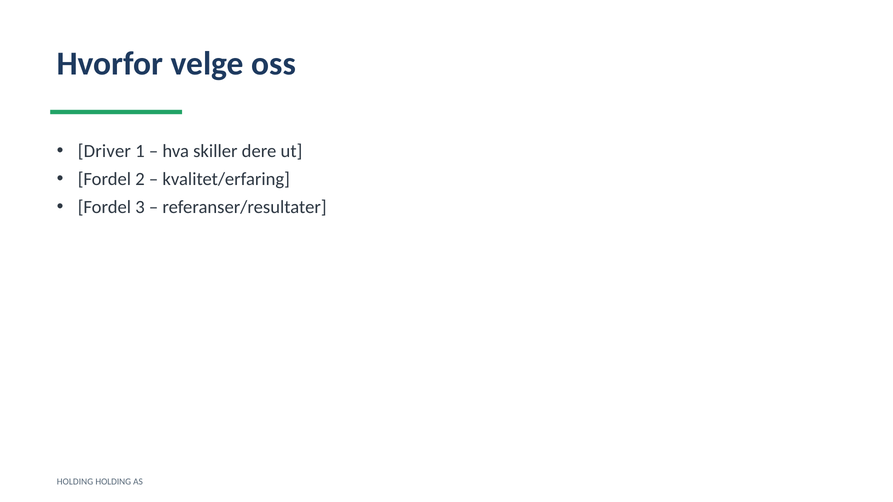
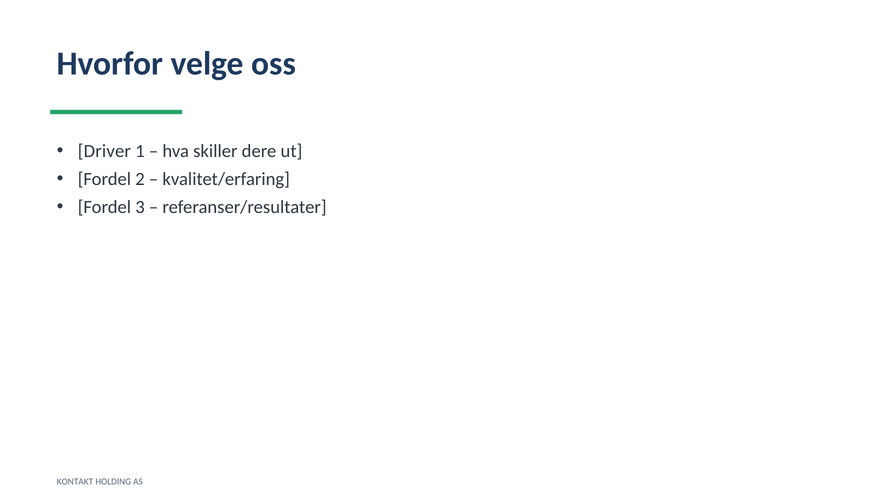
HOLDING at (75, 482): HOLDING -> KONTAKT
